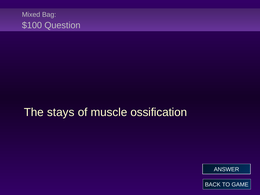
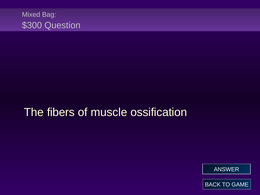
$100: $100 -> $300
stays: stays -> fibers
